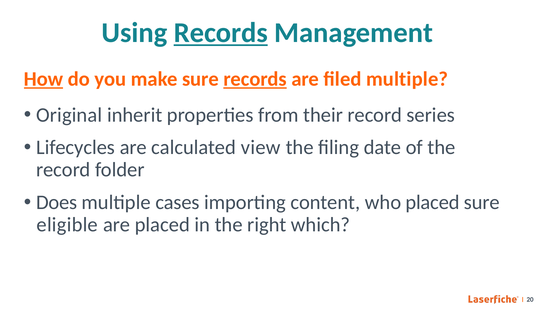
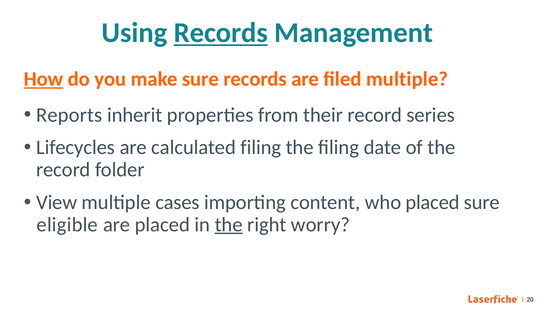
records at (255, 79) underline: present -> none
Original: Original -> Reports
calculated view: view -> filing
Does: Does -> View
the at (229, 224) underline: none -> present
which: which -> worry
